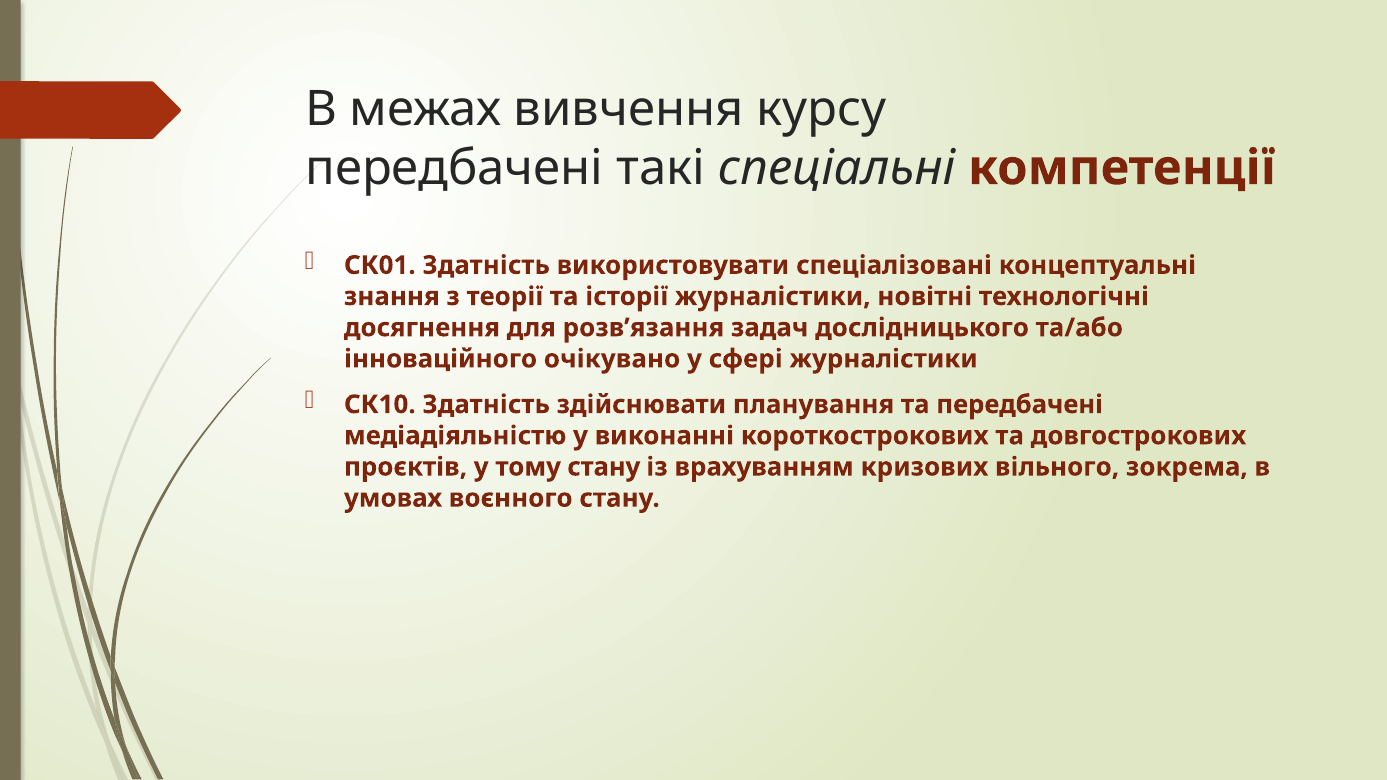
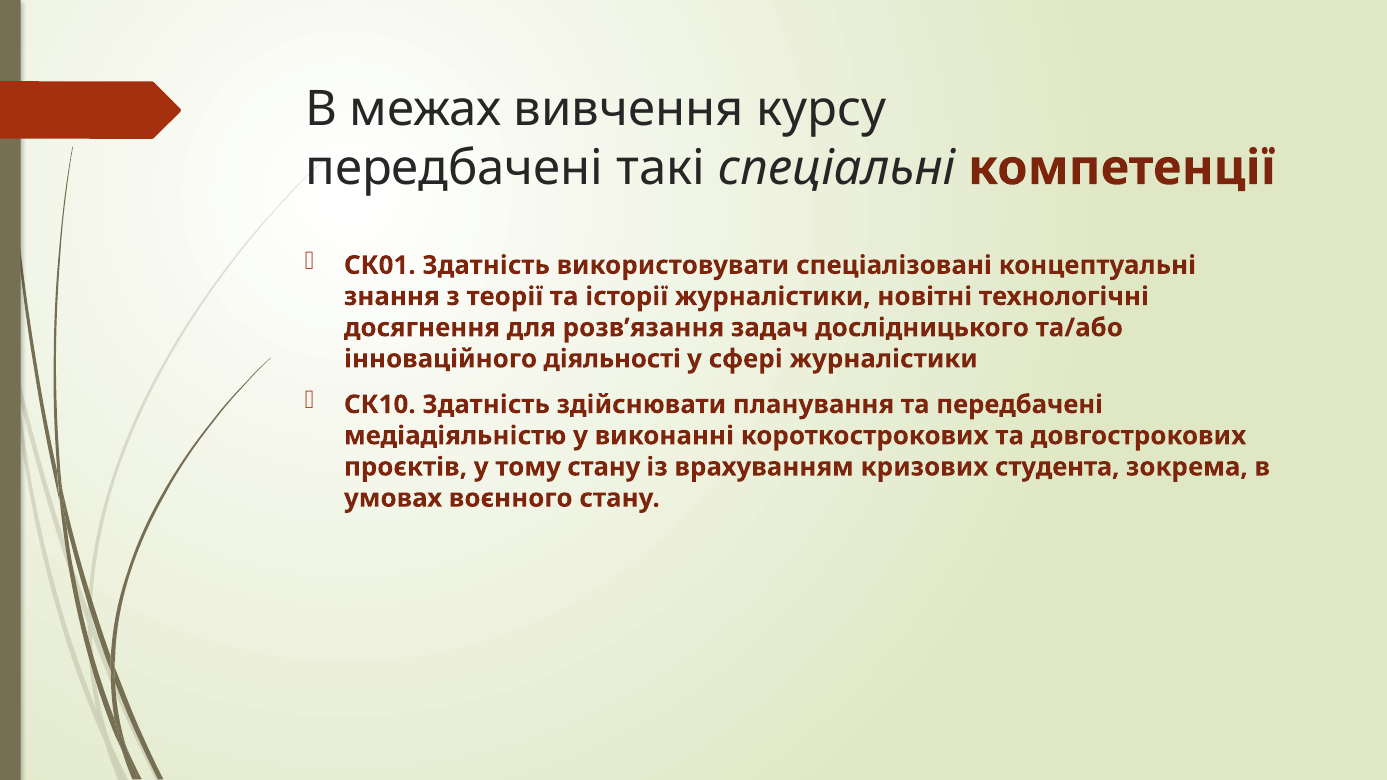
очікувано: очікувано -> діяльності
вільного: вільного -> студента
